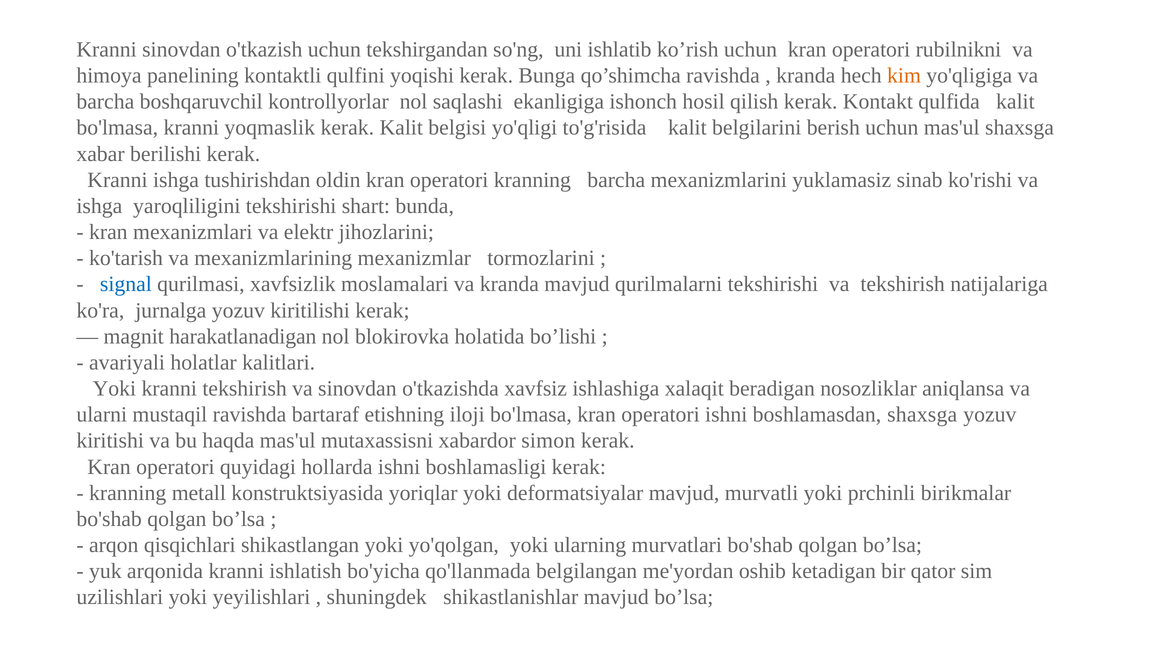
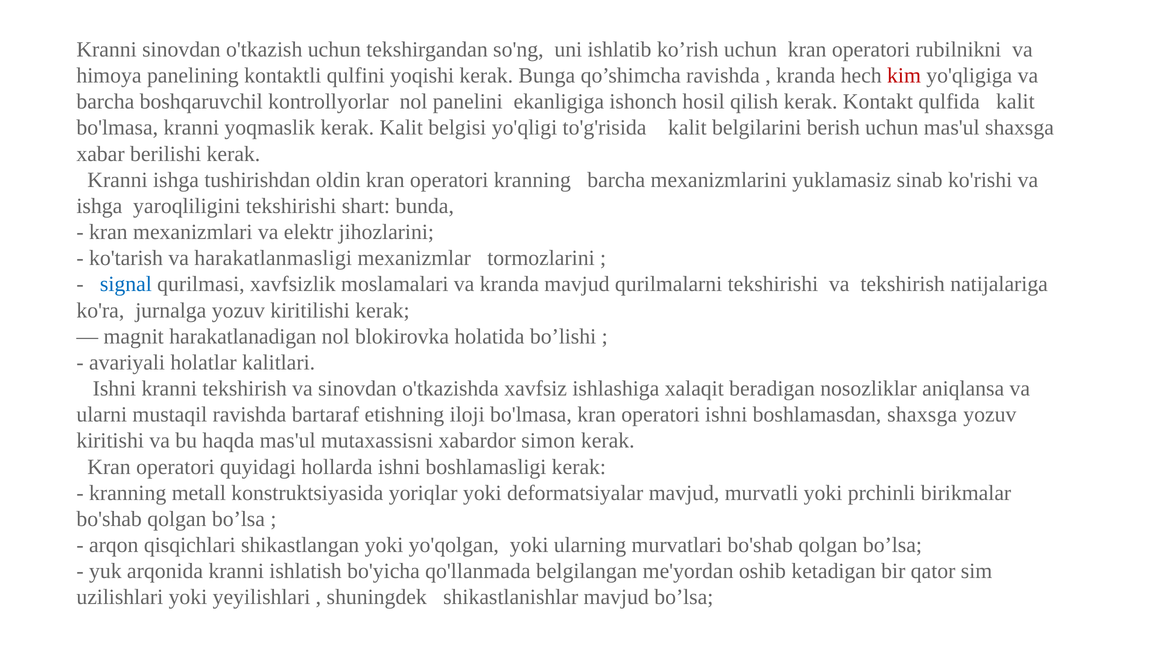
kim colour: orange -> red
saqlashi: saqlashi -> panelini
mexanizmlarining: mexanizmlarining -> harakatlanmasligi
Yoki at (114, 389): Yoki -> Ishni
